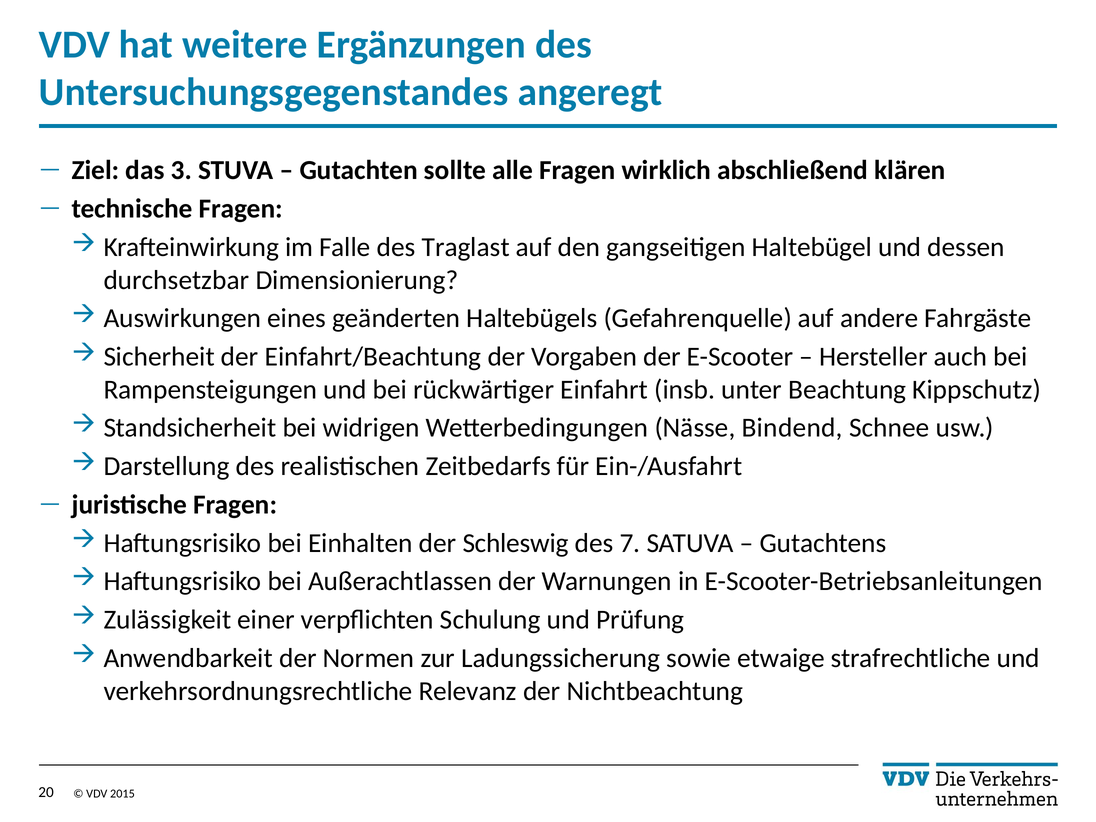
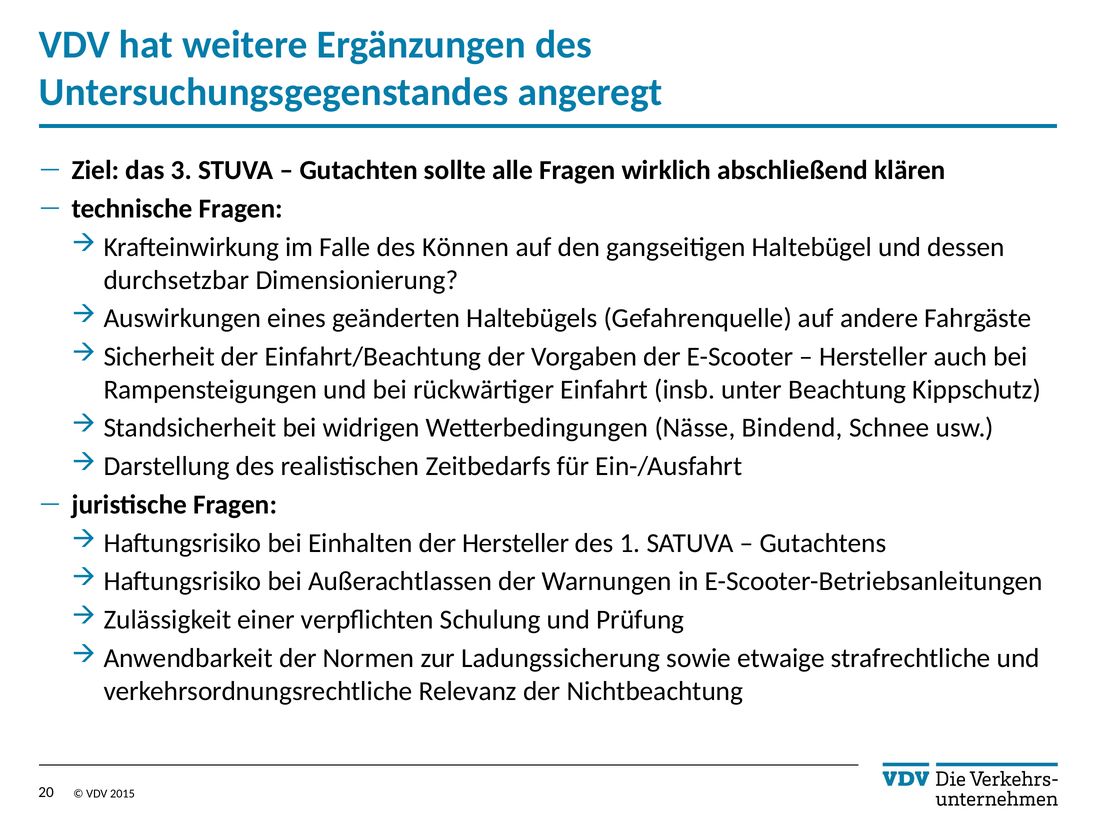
Traglast: Traglast -> Können
der Schleswig: Schleswig -> Hersteller
7: 7 -> 1
